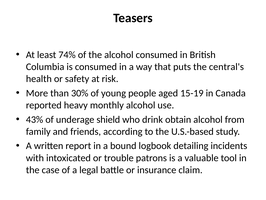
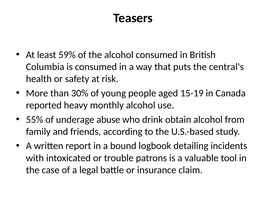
74%: 74% -> 59%
43%: 43% -> 55%
shield: shield -> abuse
